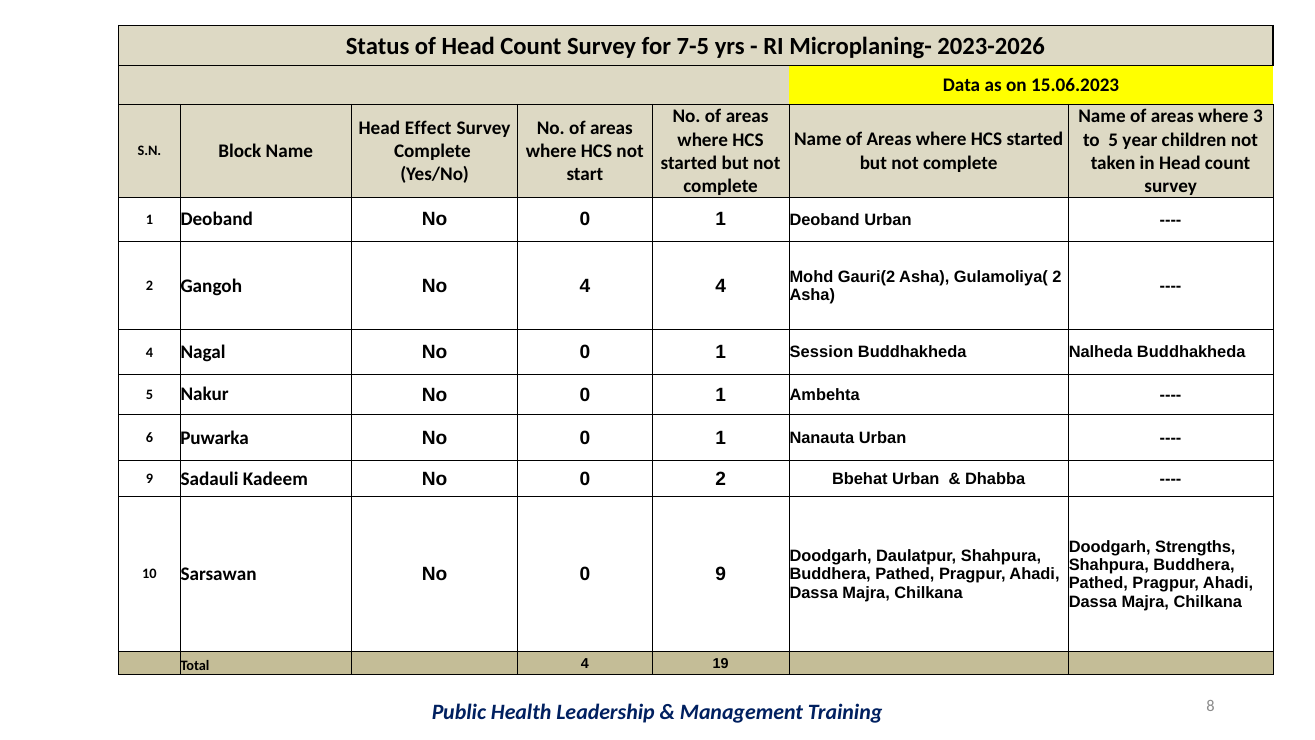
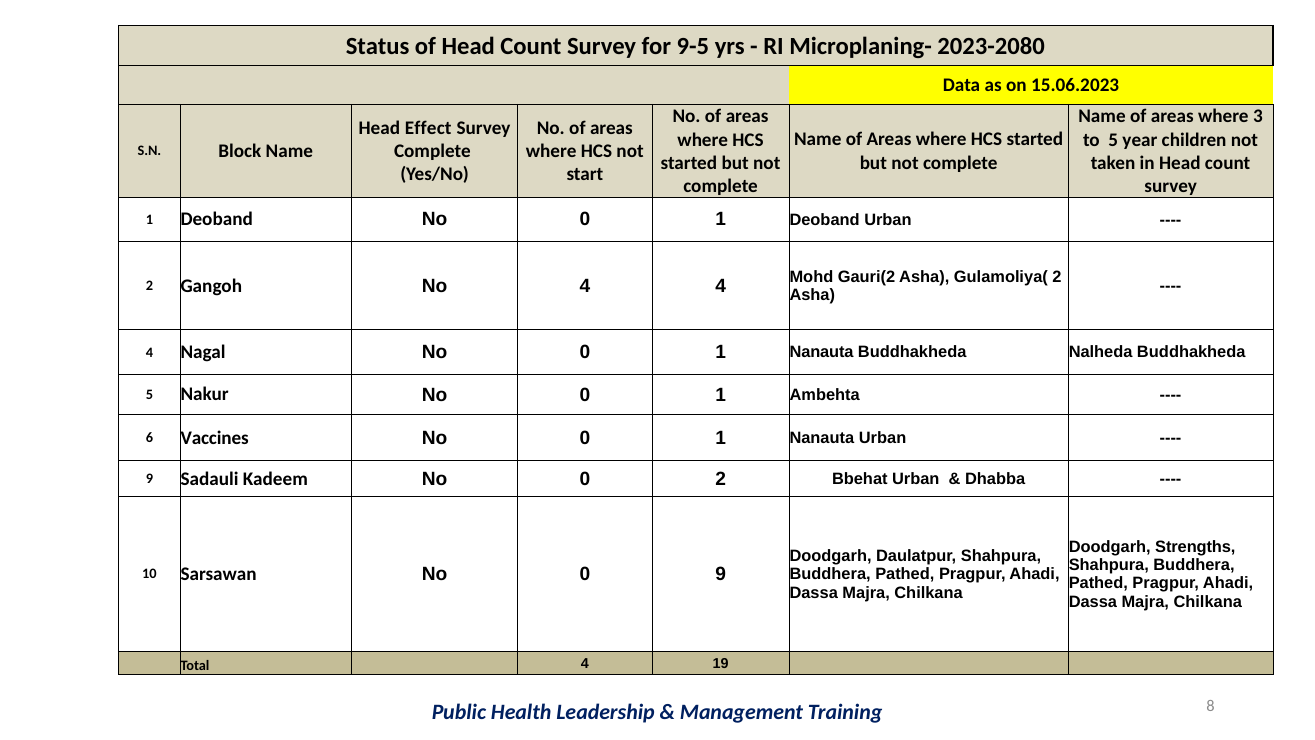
7-5: 7-5 -> 9-5
2023-2026: 2023-2026 -> 2023-2080
Session at (821, 352): Session -> Nanauta
Puwarka: Puwarka -> Vaccines
